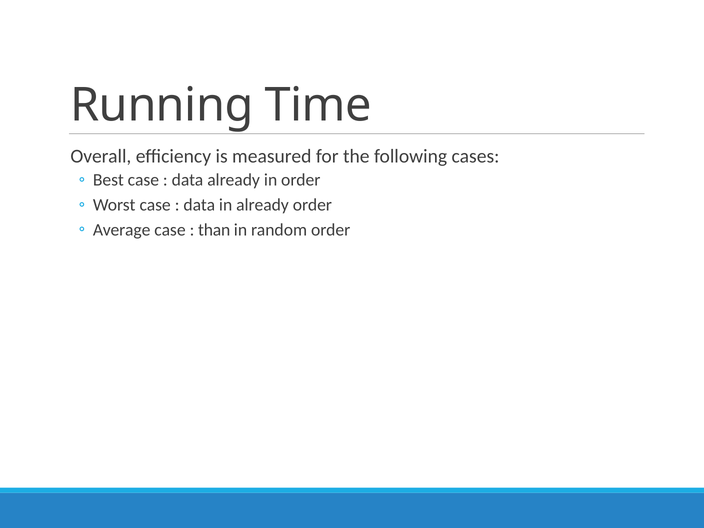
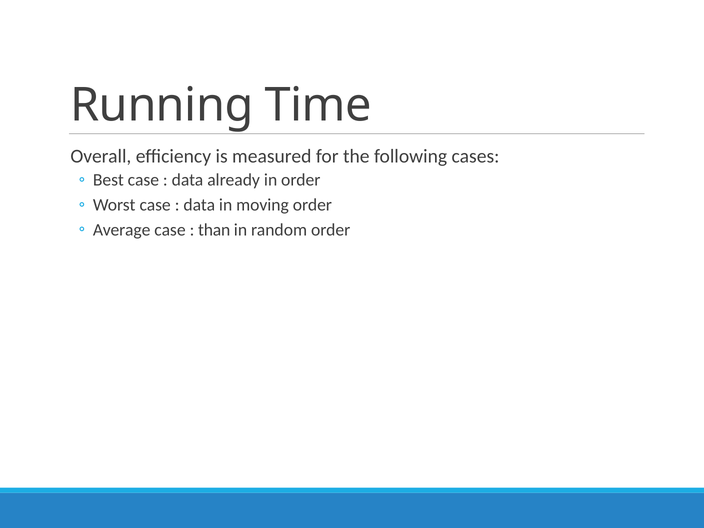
in already: already -> moving
